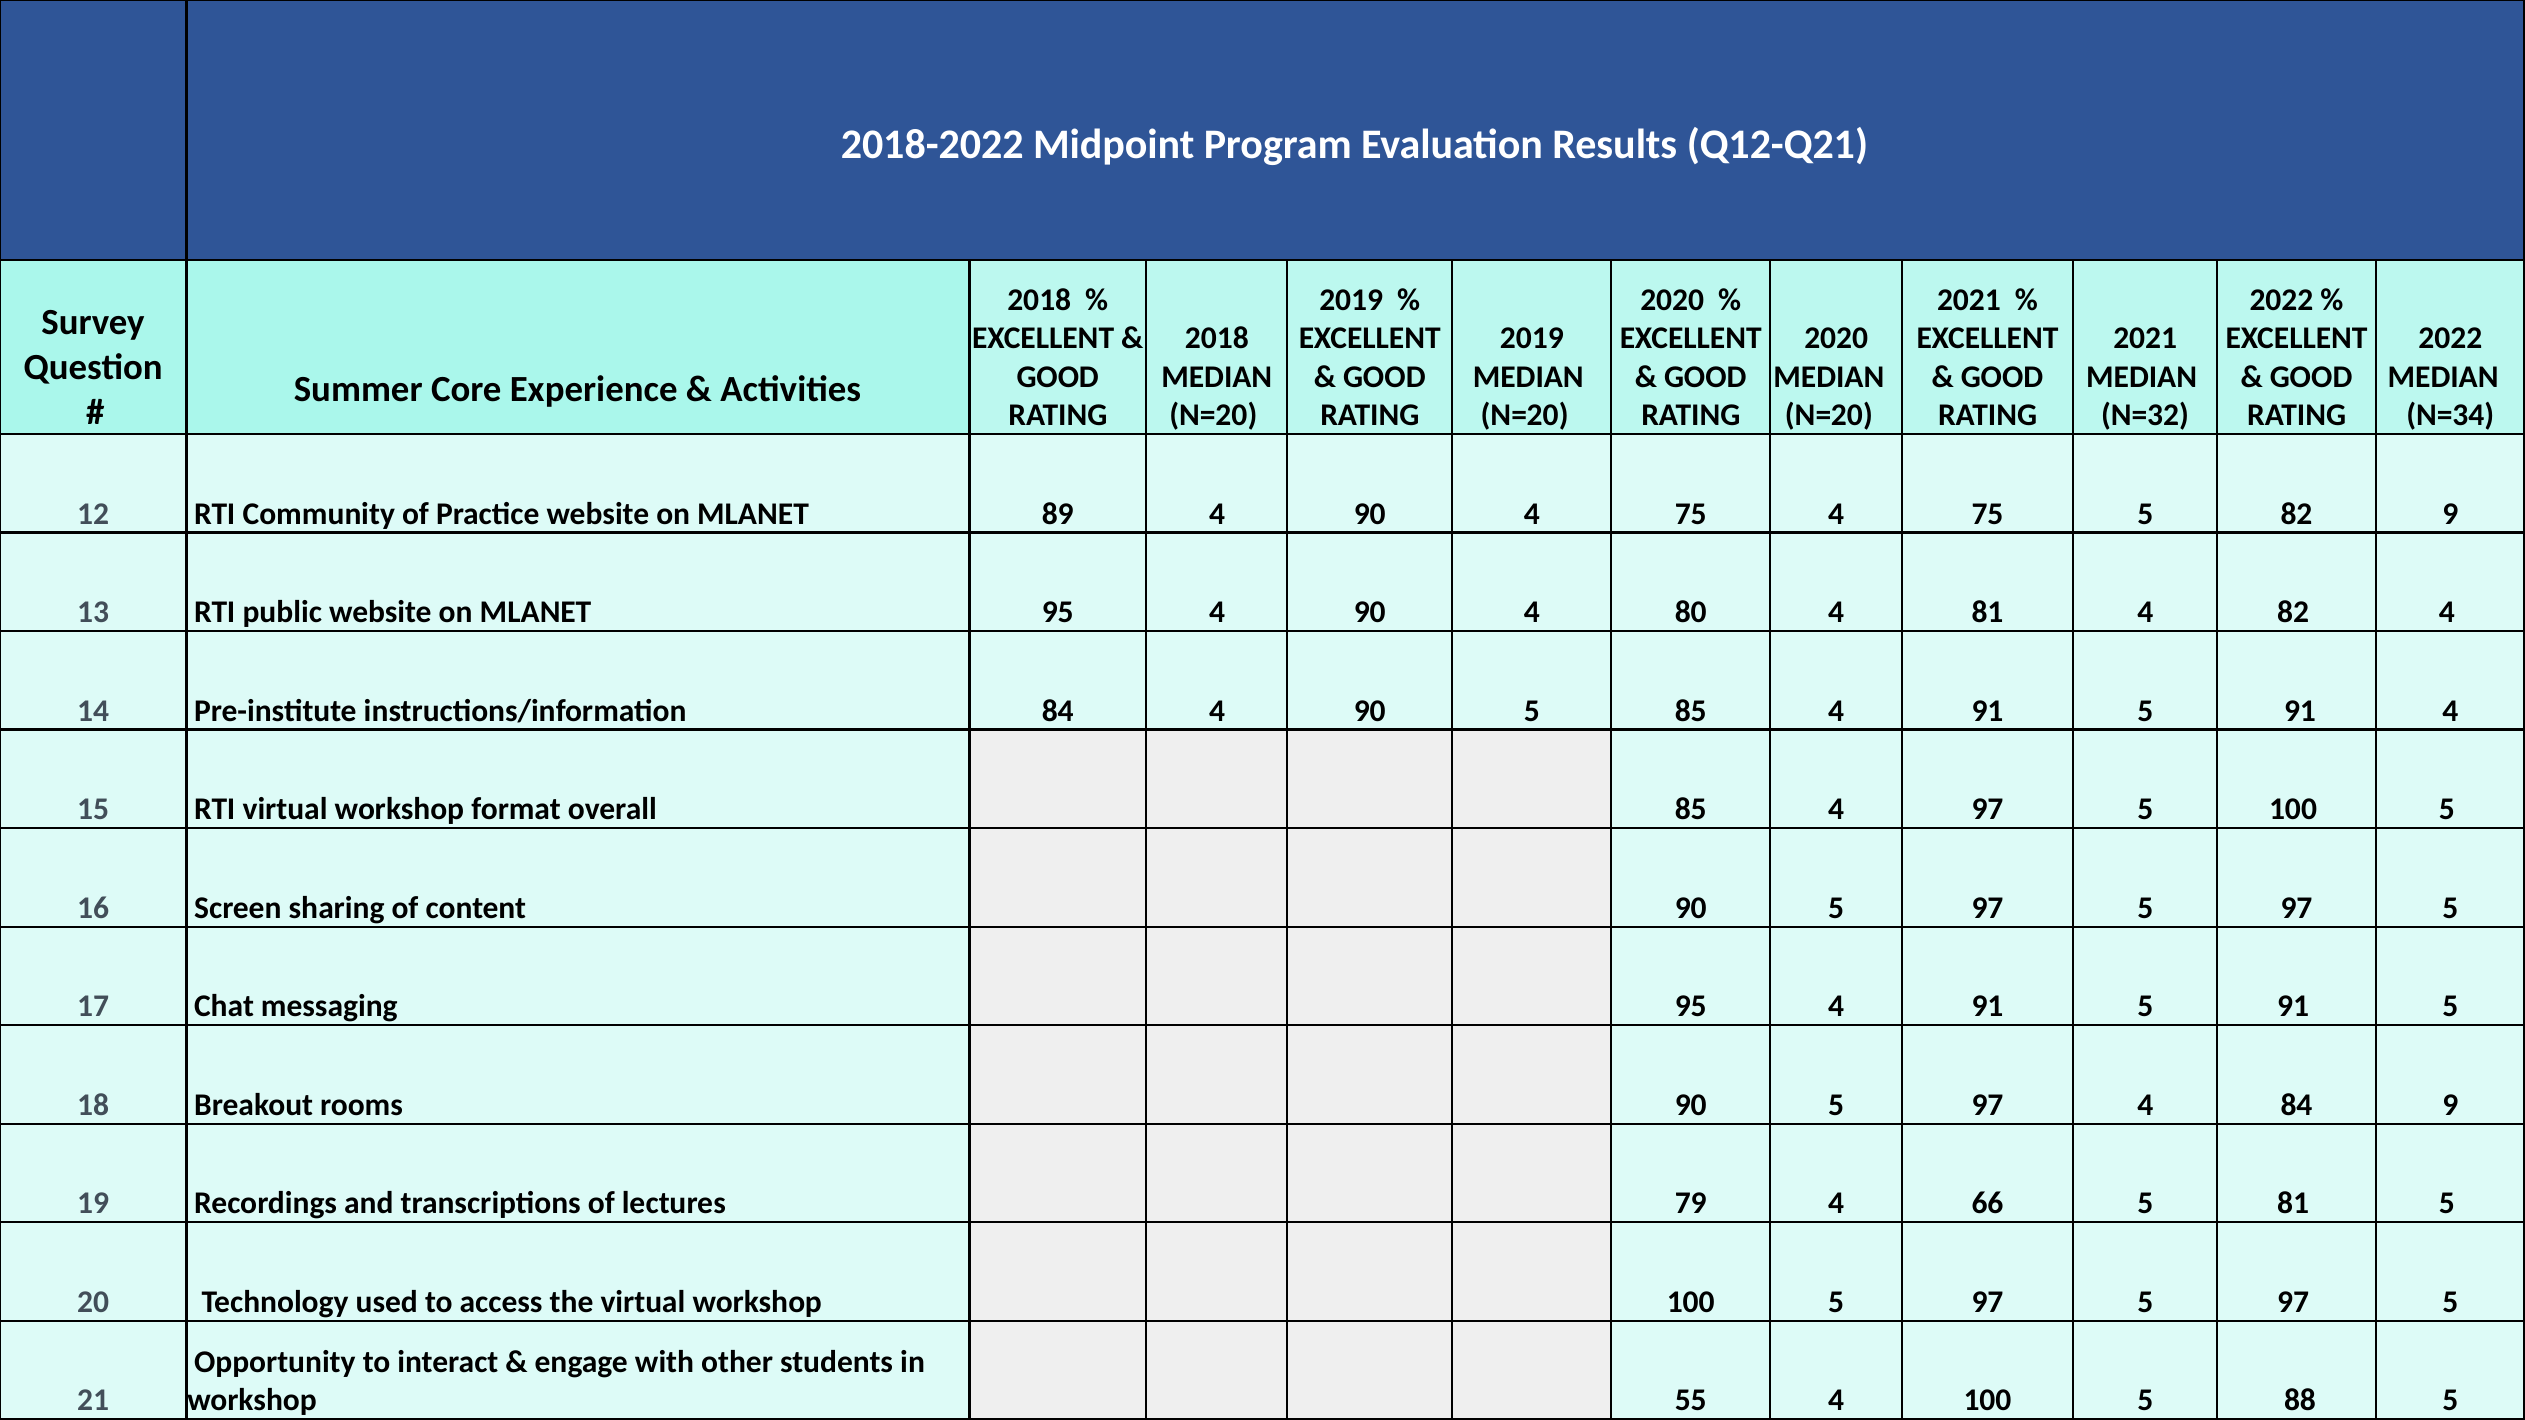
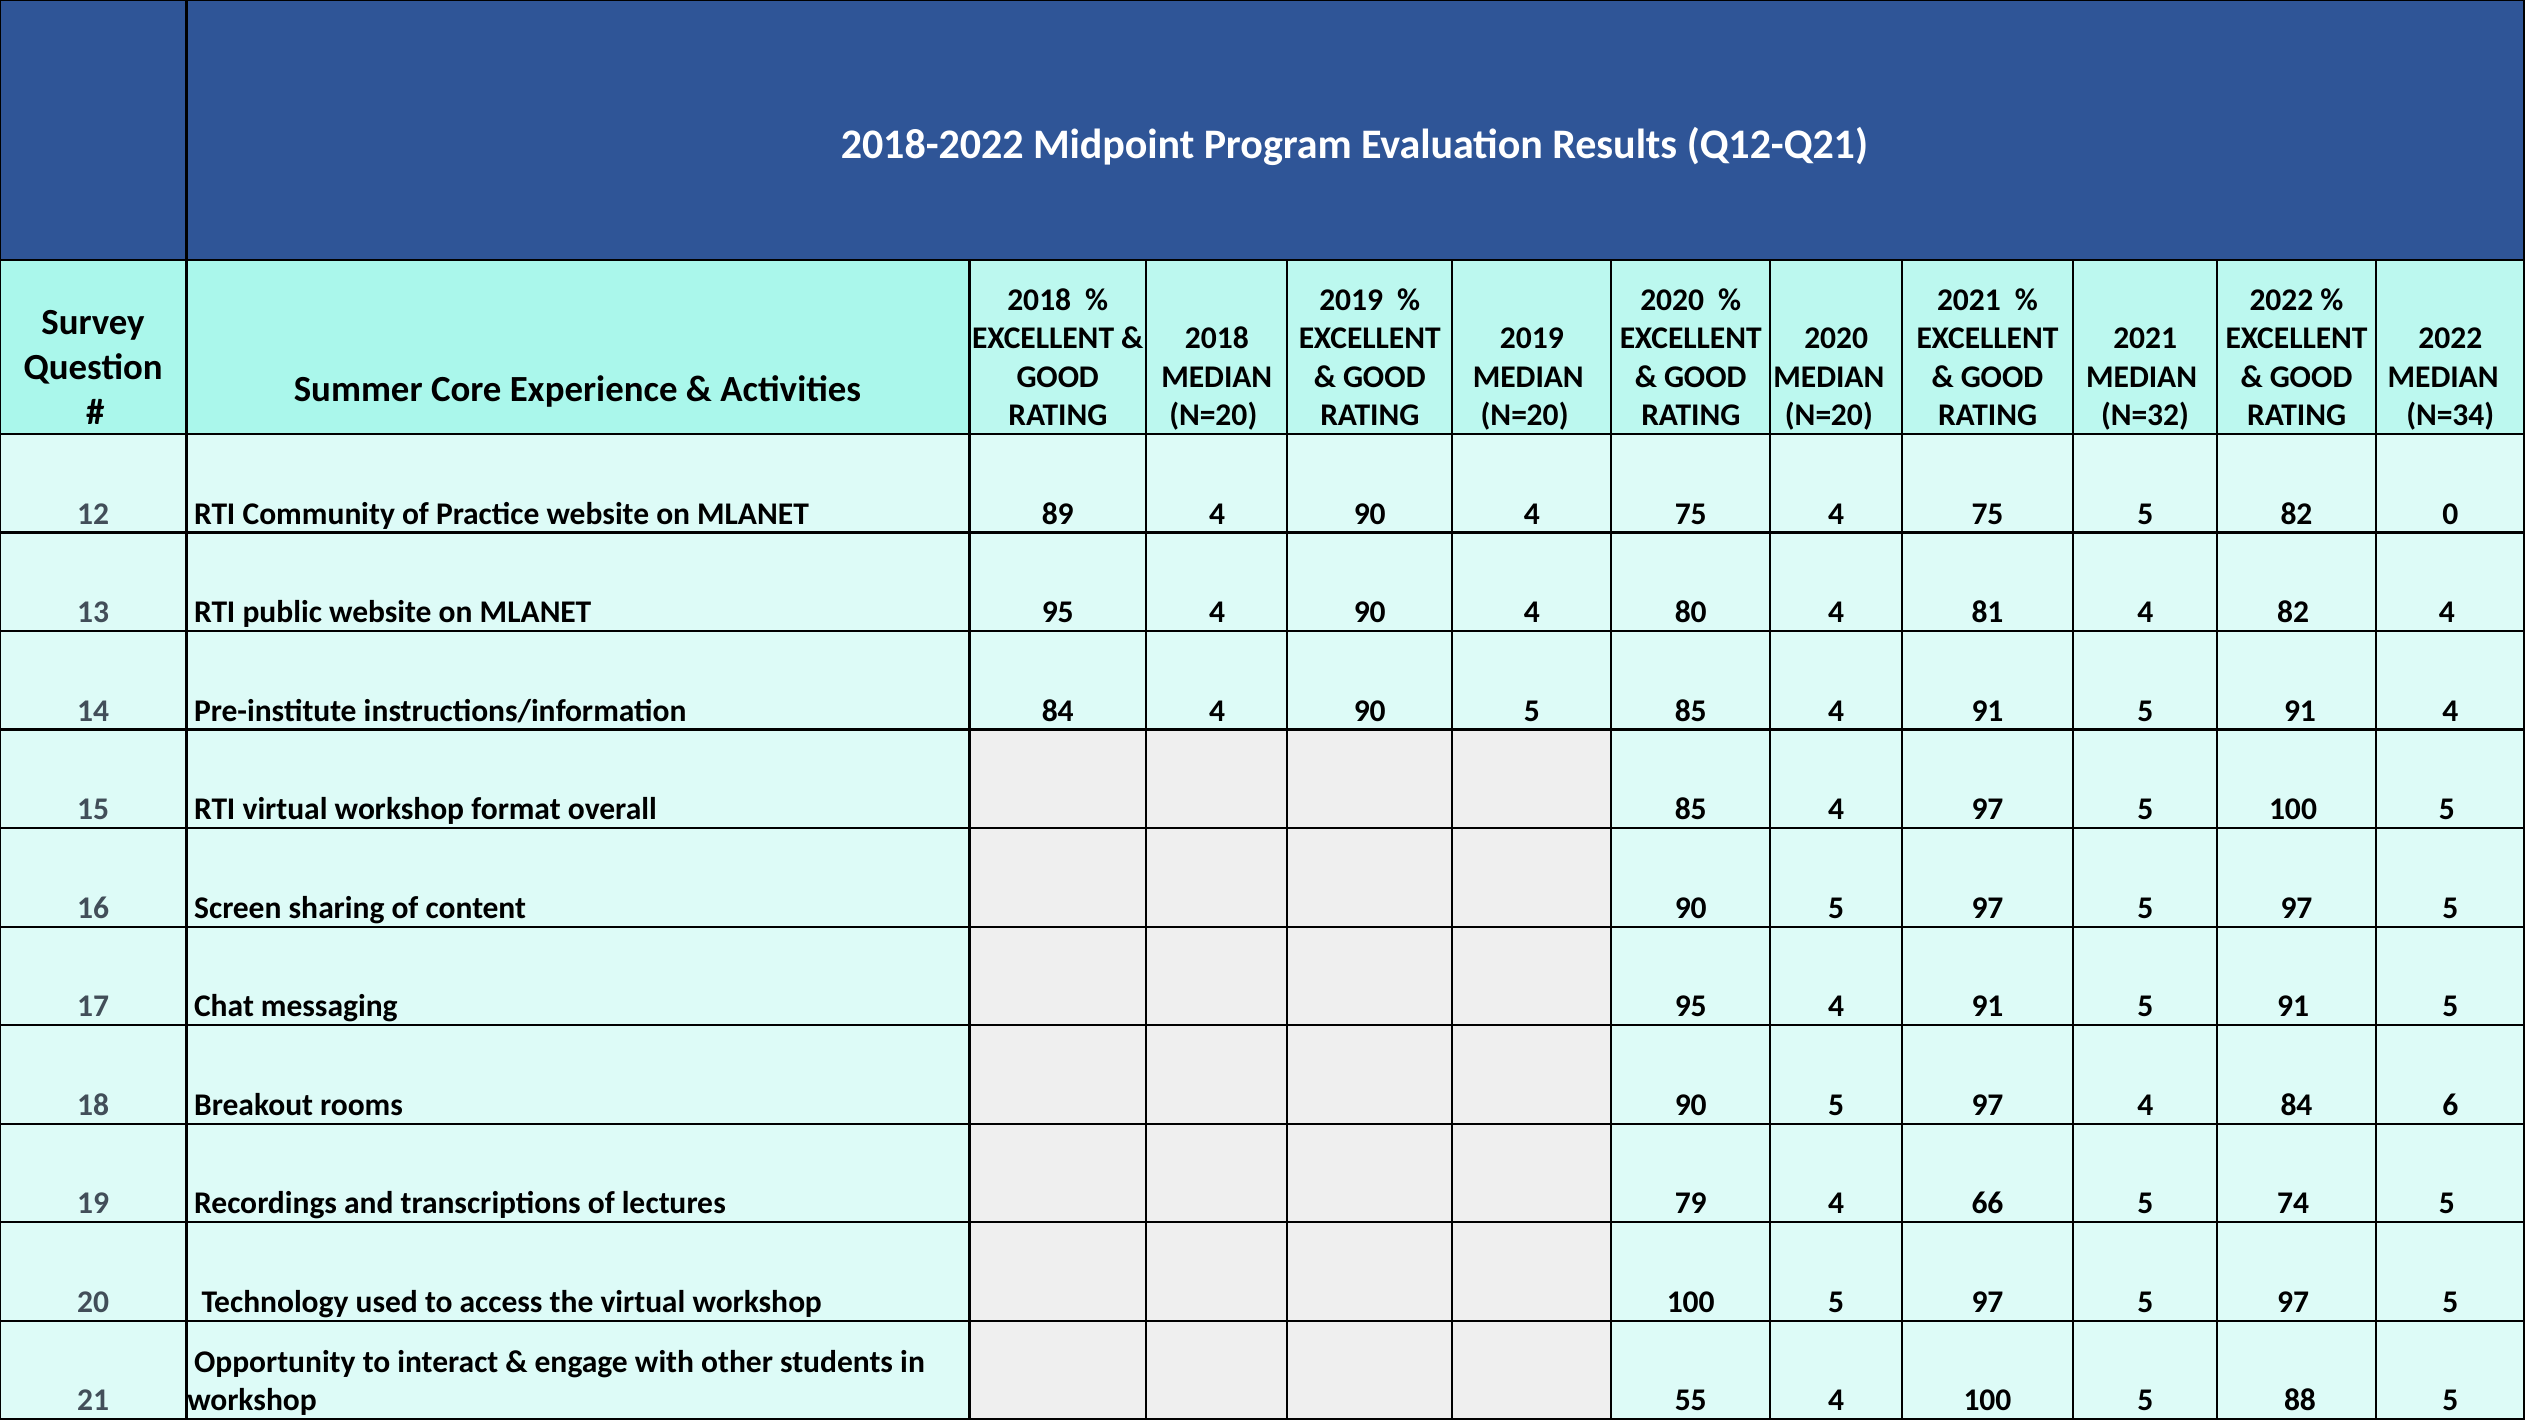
82 9: 9 -> 0
84 9: 9 -> 6
5 81: 81 -> 74
